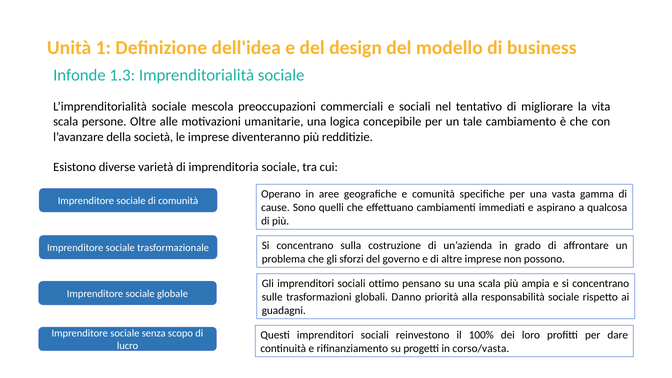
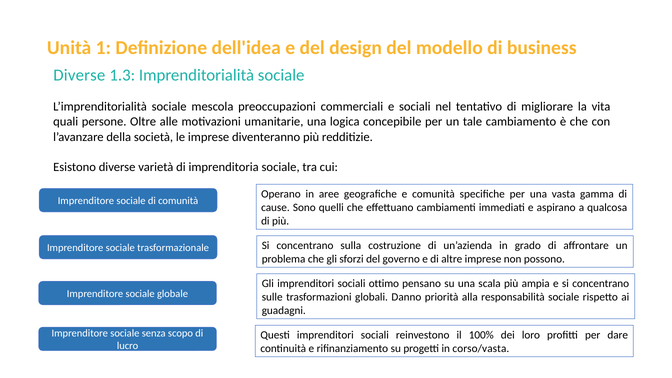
Infonde at (79, 75): Infonde -> Diverse
scala at (66, 122): scala -> quali
